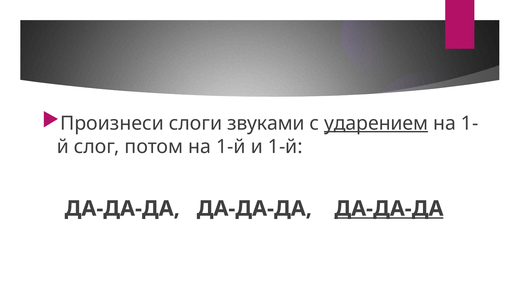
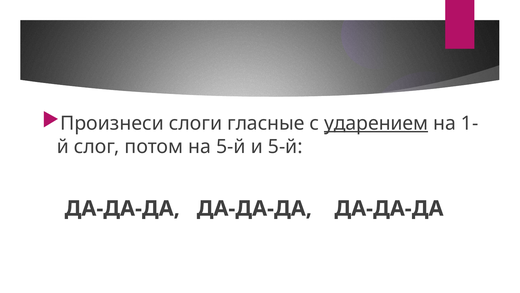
звуками: звуками -> гласные
на 1-й: 1-й -> 5-й
и 1-й: 1-й -> 5-й
ДА-ДА-ДА at (389, 208) underline: present -> none
